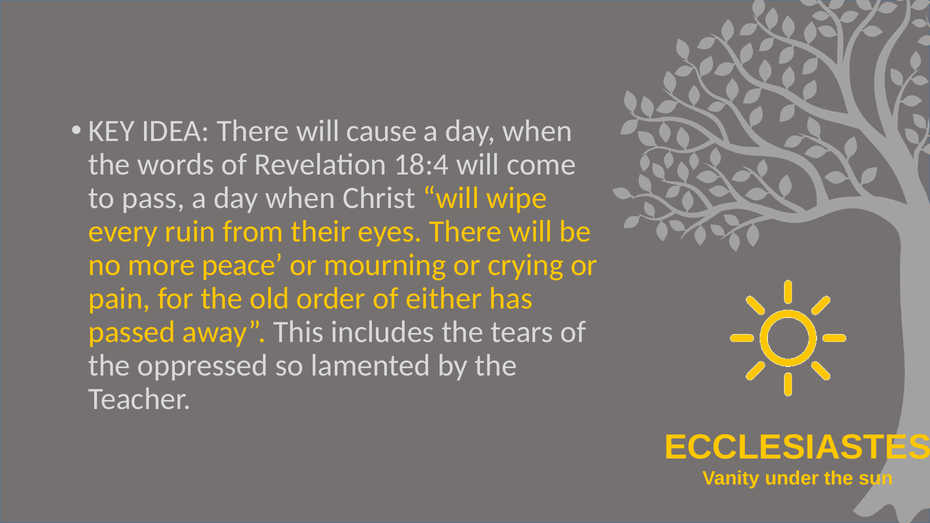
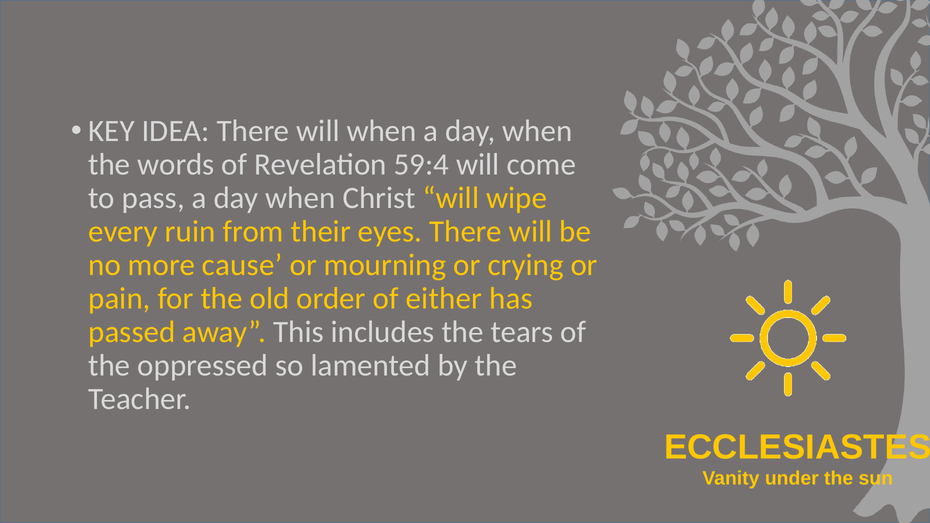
will cause: cause -> when
18:4: 18:4 -> 59:4
peace: peace -> cause
